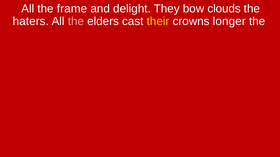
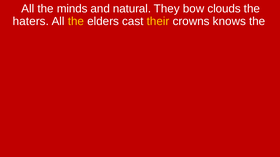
frame: frame -> minds
delight: delight -> natural
the at (76, 21) colour: pink -> yellow
longer: longer -> knows
